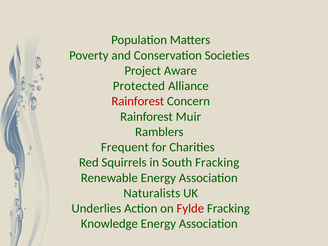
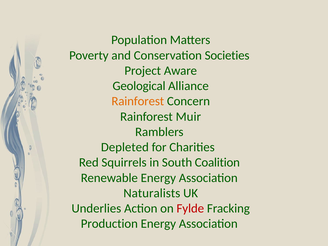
Protected: Protected -> Geological
Rainforest at (138, 101) colour: red -> orange
Frequent: Frequent -> Depleted
South Fracking: Fracking -> Coalition
Knowledge: Knowledge -> Production
